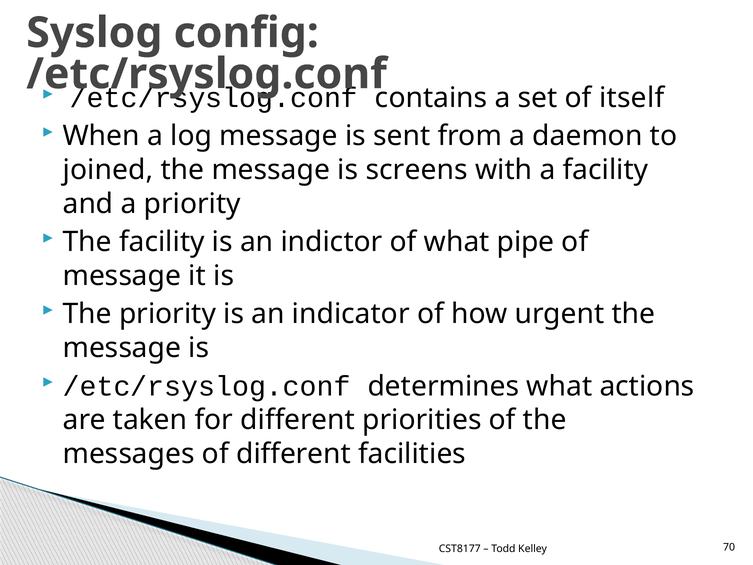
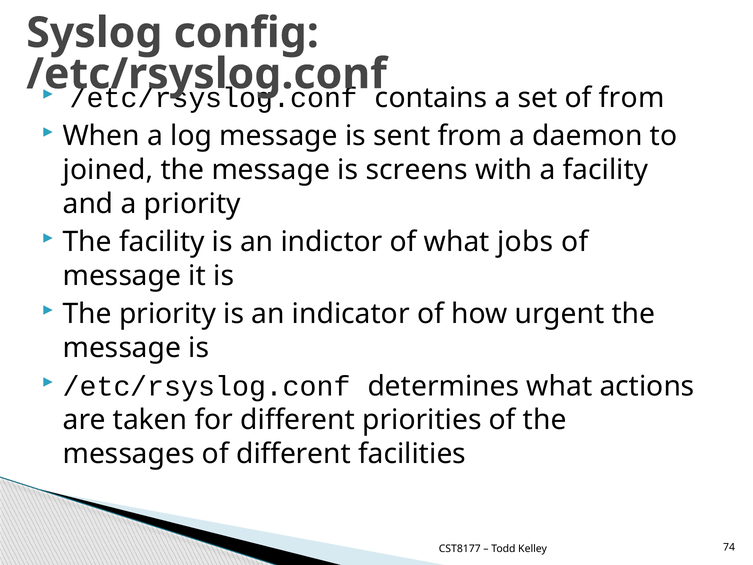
of itself: itself -> from
pipe: pipe -> jobs
70: 70 -> 74
